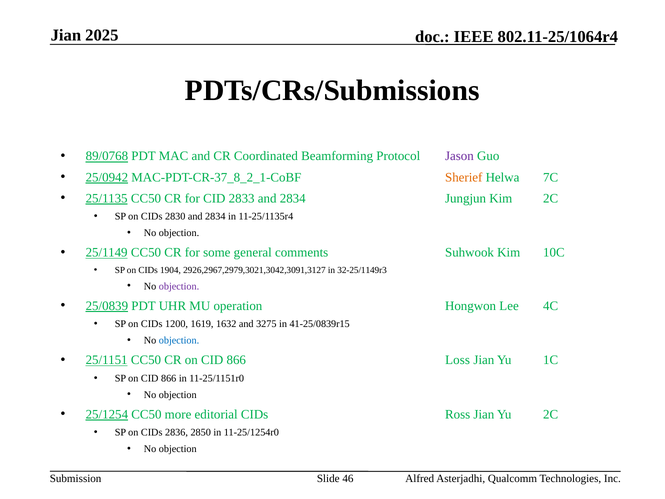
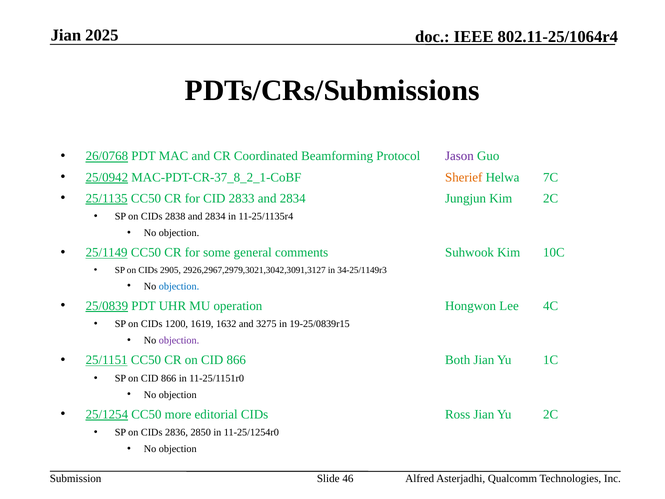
89/0768: 89/0768 -> 26/0768
2830: 2830 -> 2838
1904: 1904 -> 2905
32-25/1149r3: 32-25/1149r3 -> 34-25/1149r3
objection at (179, 286) colour: purple -> blue
41-25/0839r15: 41-25/0839r15 -> 19-25/0839r15
objection at (179, 340) colour: blue -> purple
Loss: Loss -> Both
